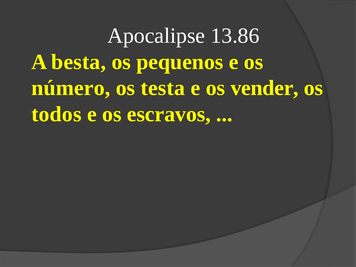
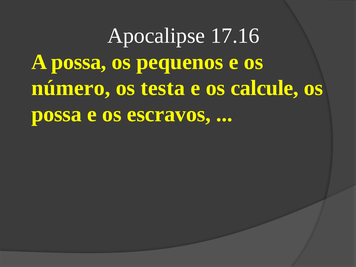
13.86: 13.86 -> 17.16
A besta: besta -> possa
vender: vender -> calcule
todos at (56, 114): todos -> possa
